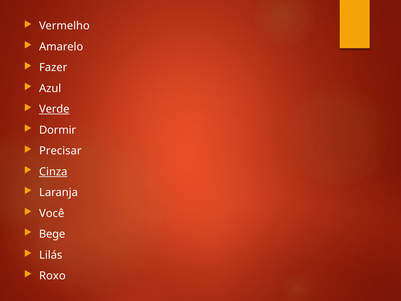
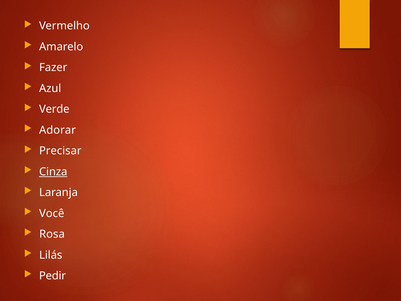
Verde underline: present -> none
Dormir: Dormir -> Adorar
Bege: Bege -> Rosa
Roxo: Roxo -> Pedir
